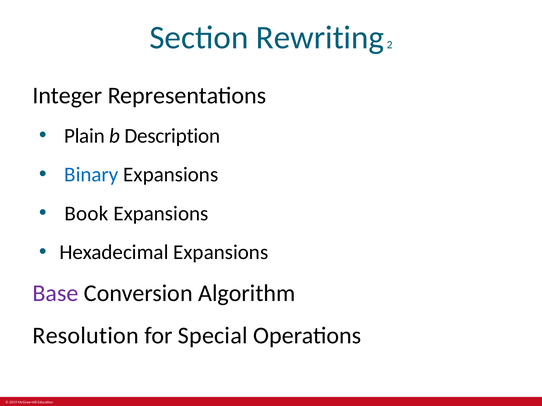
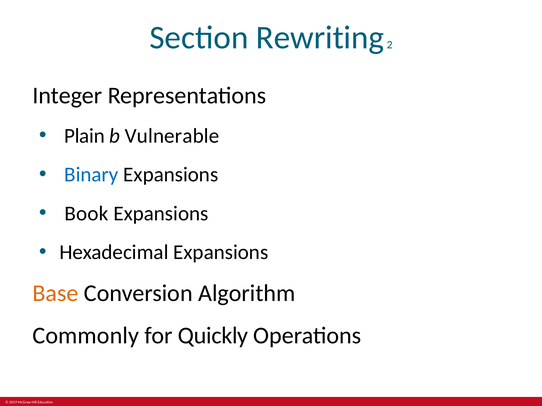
Description: Description -> Vulnerable
Base colour: purple -> orange
Resolution: Resolution -> Commonly
Special: Special -> Quickly
